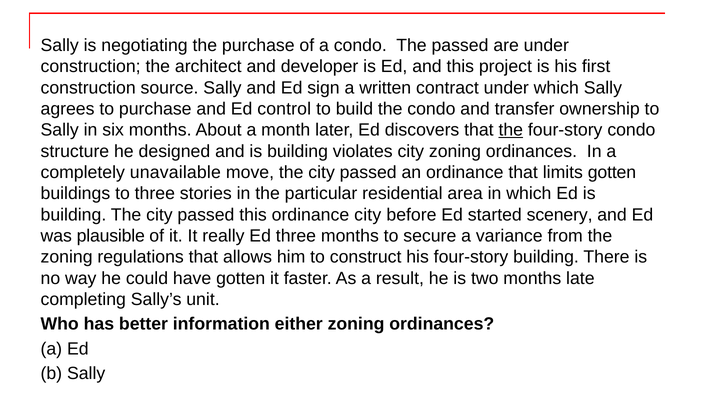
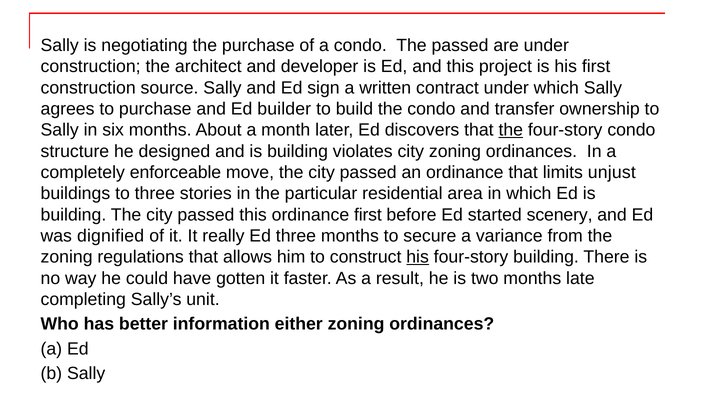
control: control -> builder
unavailable: unavailable -> enforceable
limits gotten: gotten -> unjust
ordinance city: city -> first
plausible: plausible -> dignified
his at (418, 257) underline: none -> present
